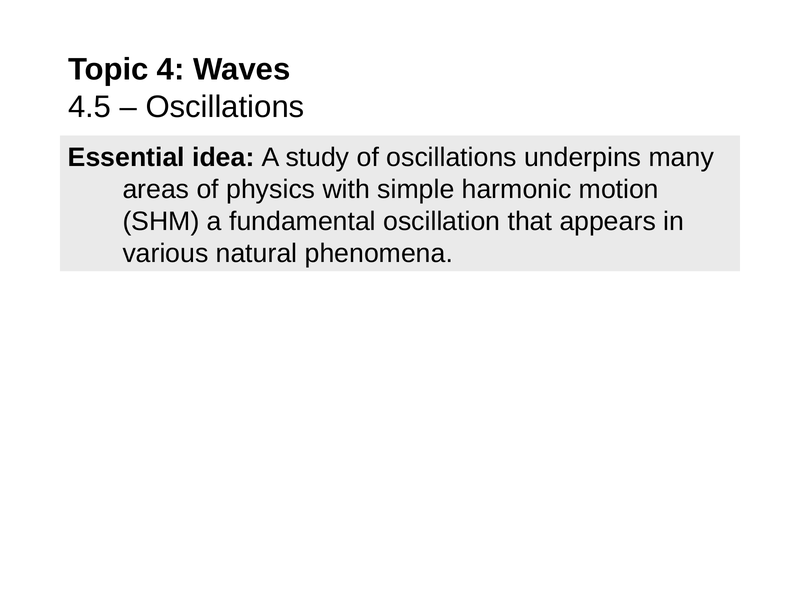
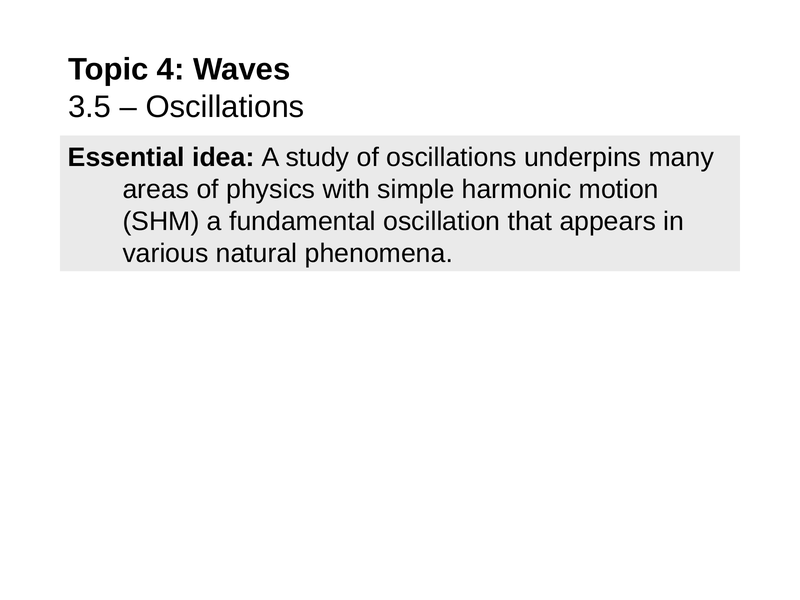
4.5: 4.5 -> 3.5
